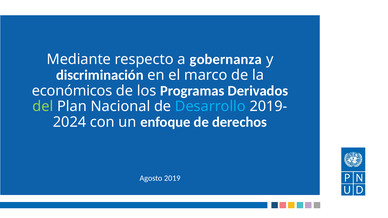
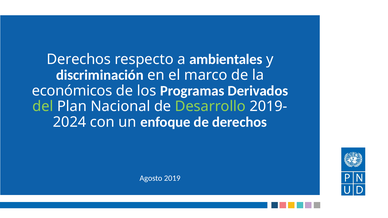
Mediante at (79, 59): Mediante -> Derechos
gobernanza: gobernanza -> ambientales
Desarrollo colour: light blue -> light green
